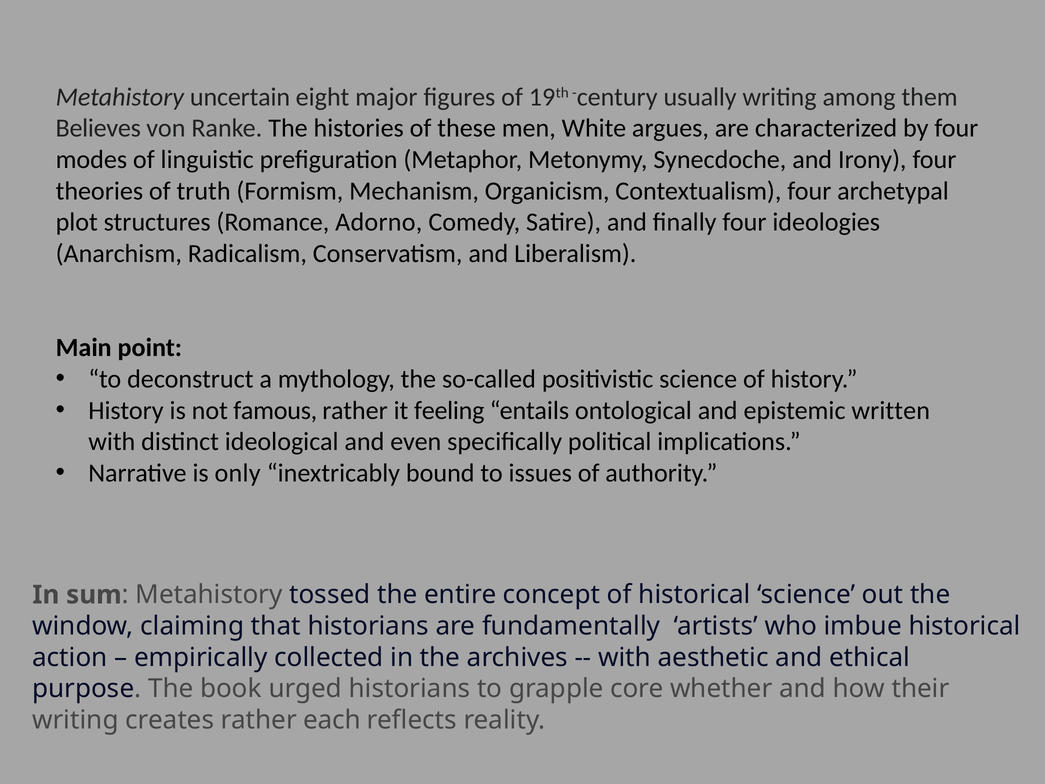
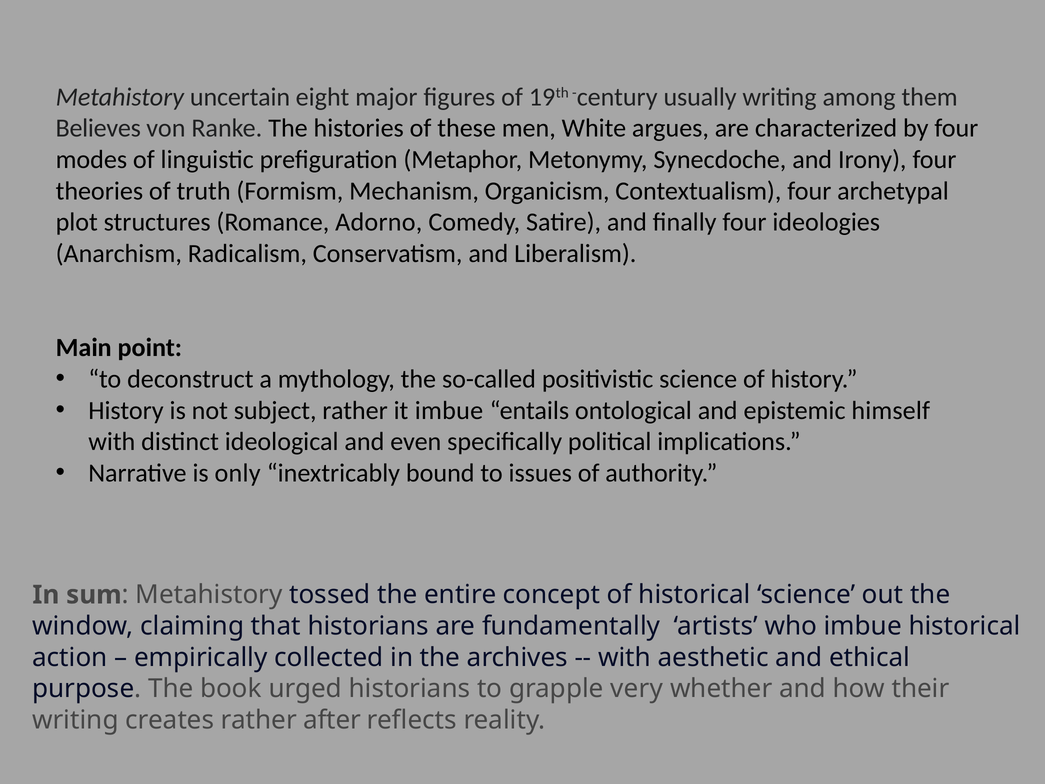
famous: famous -> subject
it feeling: feeling -> imbue
written: written -> himself
core: core -> very
each: each -> after
